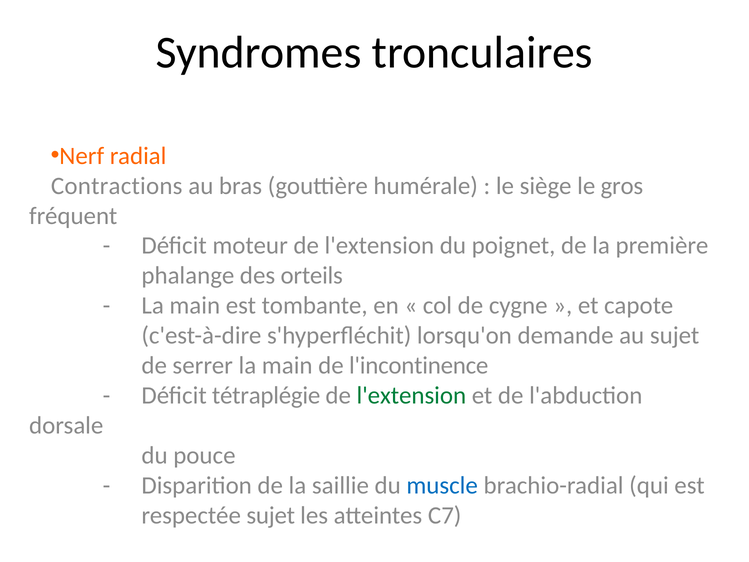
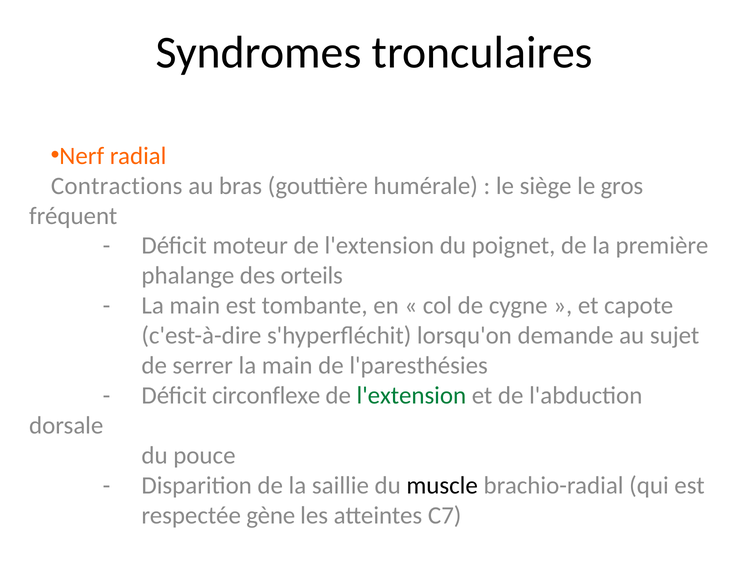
l'incontinence: l'incontinence -> l'paresthésies
tétraplégie: tétraplégie -> circonflexe
muscle colour: blue -> black
respectée sujet: sujet -> gène
